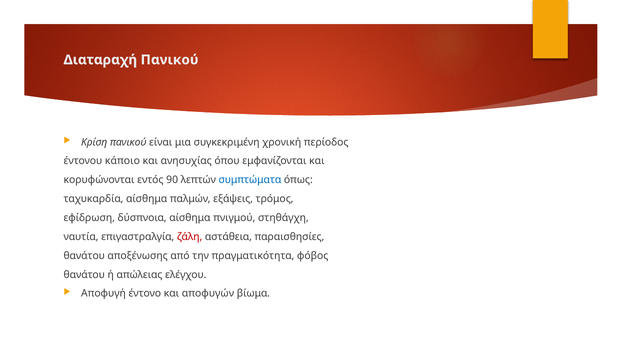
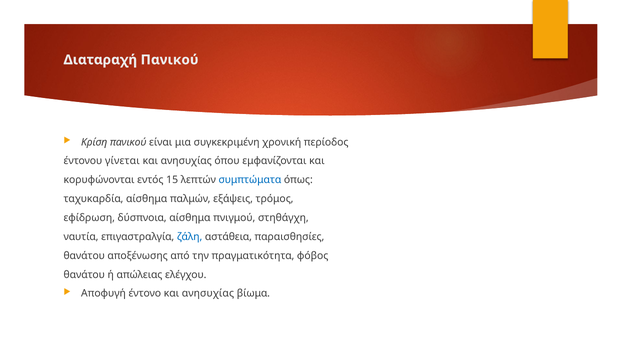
κάποιο: κάποιο -> γίνεται
90: 90 -> 15
ζάλη colour: red -> blue
έντονο και αποφυγών: αποφυγών -> ανησυχίας
